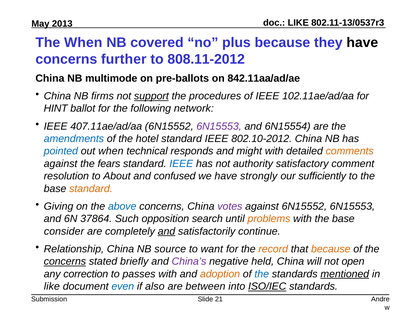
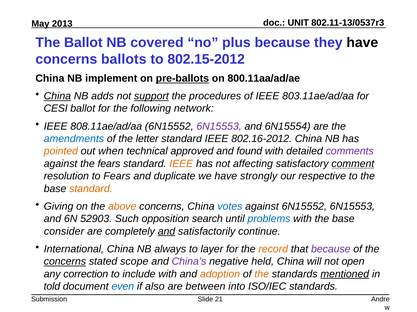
LIKE at (298, 23): LIKE -> UNIT
The When: When -> Ballot
further: further -> ballots
808.11-2012: 808.11-2012 -> 802.15-2012
multimode: multimode -> implement
pre-ballots underline: none -> present
842.11aa/ad/ae: 842.11aa/ad/ae -> 800.11aa/ad/ae
China at (57, 96) underline: none -> present
firms: firms -> adds
102.11ae/ad/aa: 102.11ae/ad/aa -> 803.11ae/ad/aa
HINT: HINT -> CESI
407.11ae/ad/aa: 407.11ae/ad/aa -> 808.11ae/ad/aa
hotel: hotel -> letter
802.10-2012: 802.10-2012 -> 802.16-2012
pointed colour: blue -> orange
responds: responds -> approved
might: might -> found
comments colour: orange -> purple
IEEE at (181, 164) colour: blue -> orange
authority: authority -> affecting
comment underline: none -> present
to About: About -> Fears
confused: confused -> duplicate
sufficiently: sufficiently -> respective
above colour: blue -> orange
votes colour: purple -> blue
37864: 37864 -> 52903
problems colour: orange -> blue
Relationship: Relationship -> International
source: source -> always
want: want -> layer
because at (331, 250) colour: orange -> purple
briefly: briefly -> scope
passes: passes -> include
the at (262, 275) colour: blue -> orange
like at (52, 287): like -> told
ISO/IEC underline: present -> none
